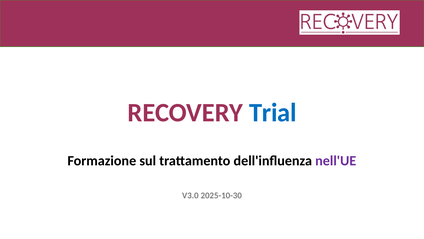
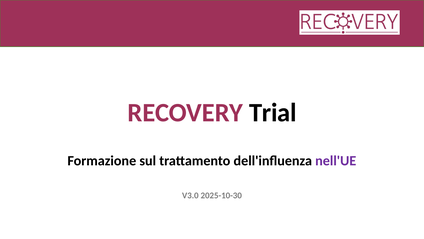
Trial colour: blue -> black
